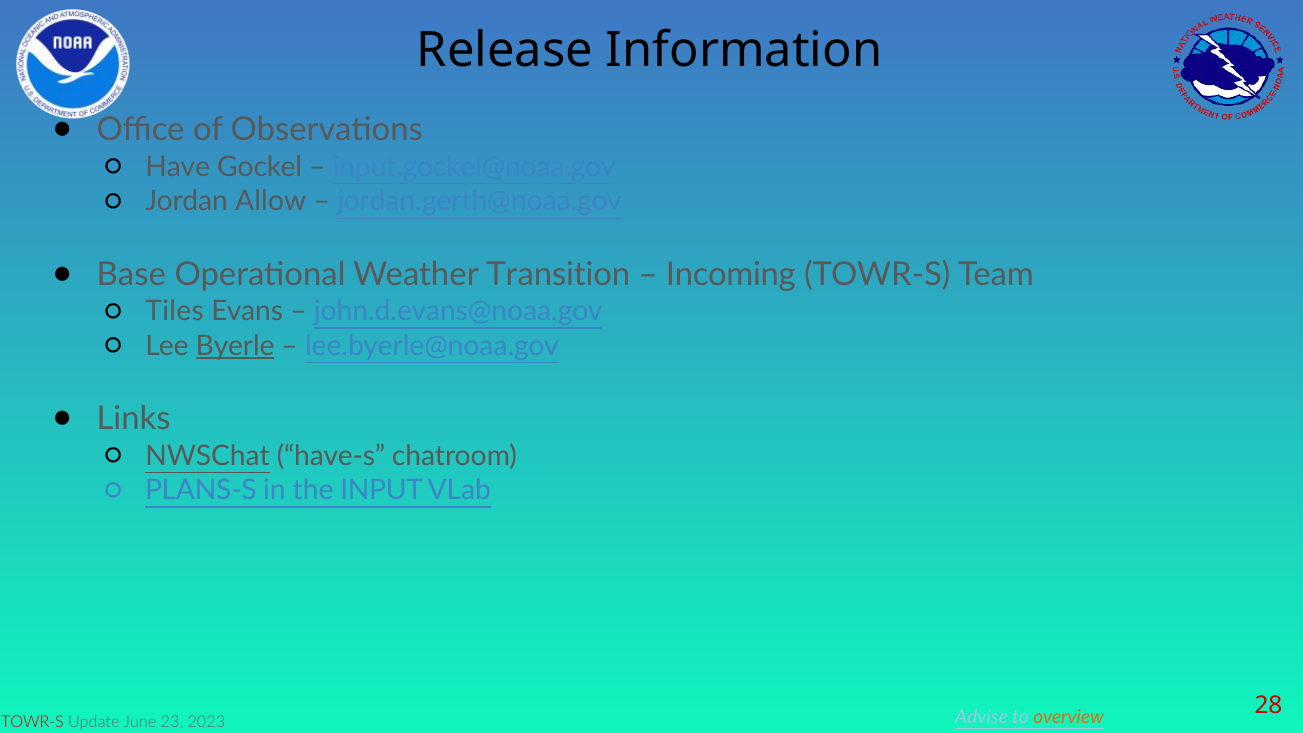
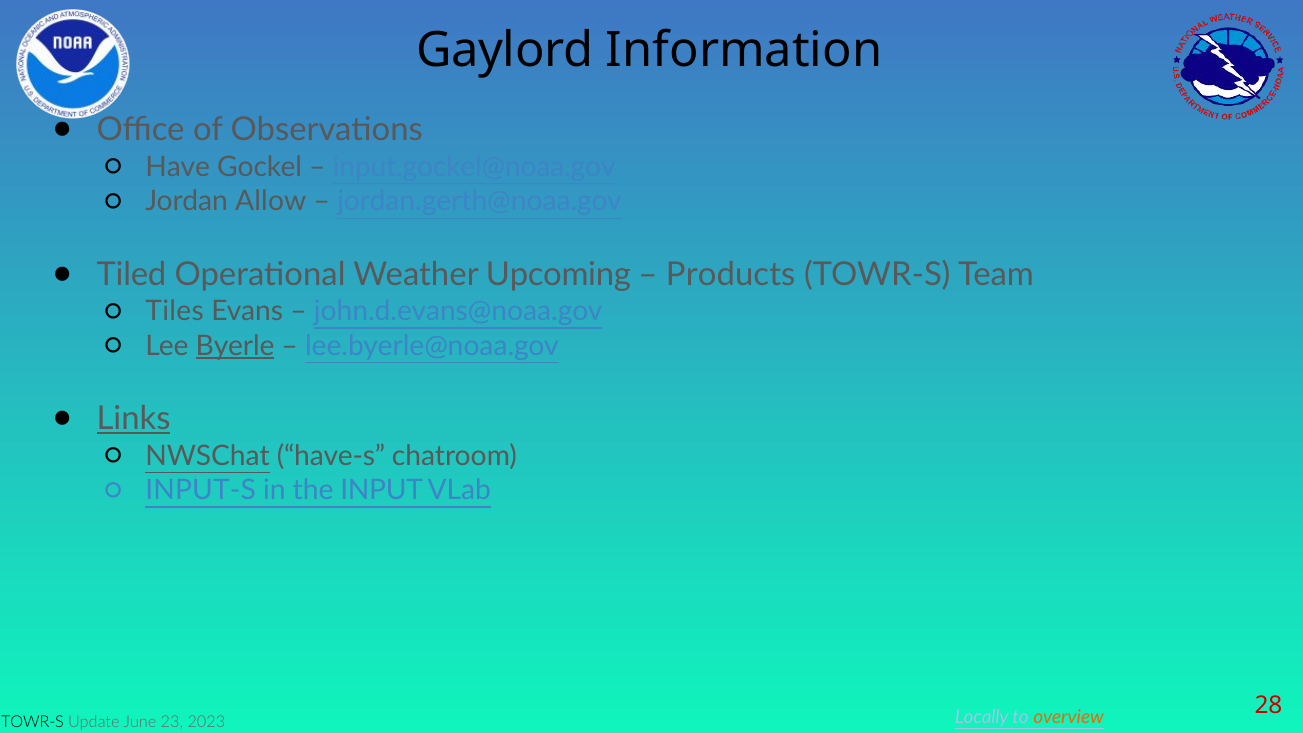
Release: Release -> Gaylord
Base: Base -> Tiled
Transition: Transition -> Upcoming
Incoming: Incoming -> Products
Links underline: none -> present
PLANS-S: PLANS-S -> INPUT-S
Advise: Advise -> Locally
TOWR-S at (33, 722) colour: red -> black
